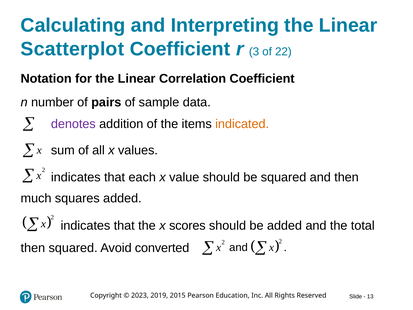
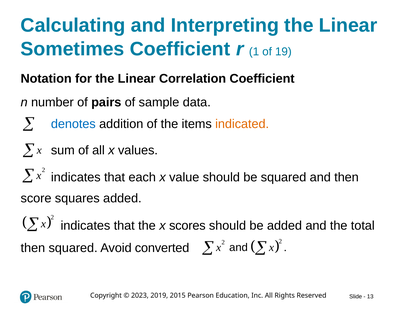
Scatterplot: Scatterplot -> Sometimes
3: 3 -> 1
22: 22 -> 19
denotes colour: purple -> blue
much: much -> score
